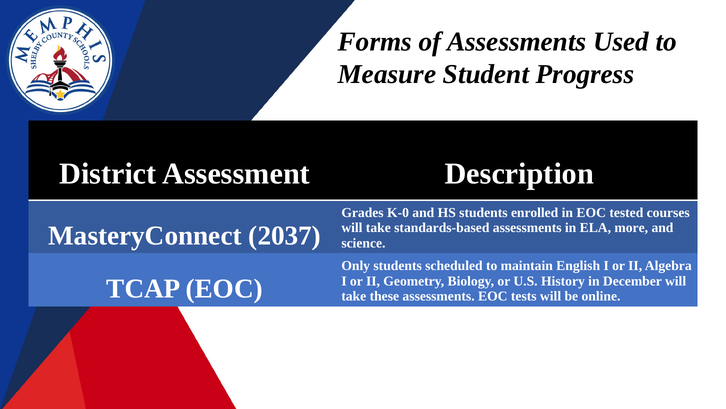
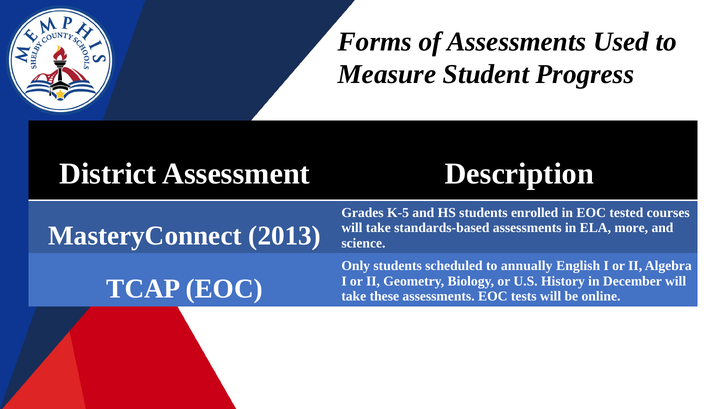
K-0: K-0 -> K-5
2037: 2037 -> 2013
maintain: maintain -> annually
